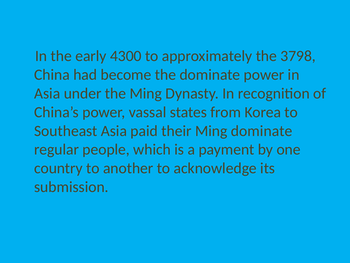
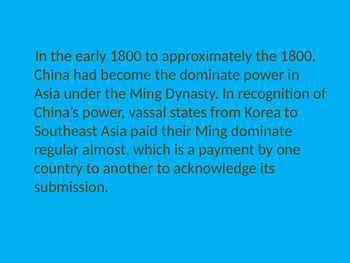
early 4300: 4300 -> 1800
the 3798: 3798 -> 1800
people: people -> almost
